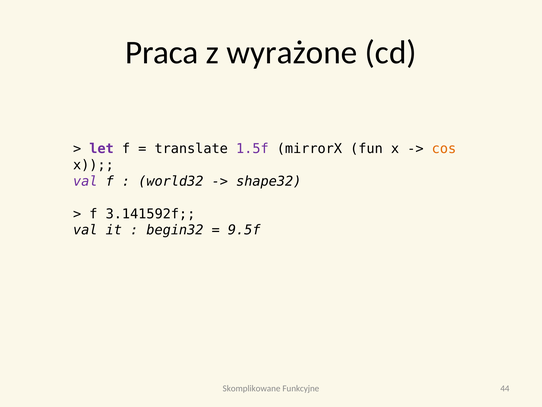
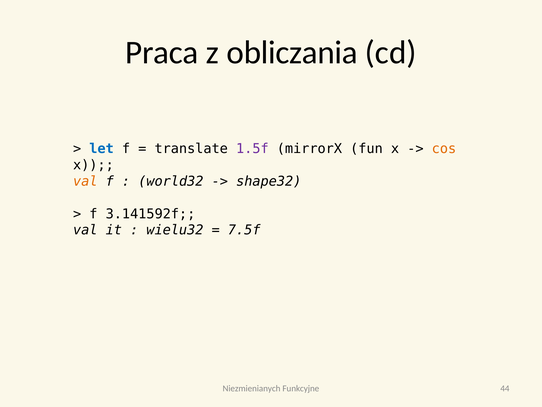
wyrażone: wyrażone -> obliczania
let colour: purple -> blue
val at (85, 181) colour: purple -> orange
begin32: begin32 -> wielu32
9.5f: 9.5f -> 7.5f
Skomplikowane: Skomplikowane -> Niezmienianych
